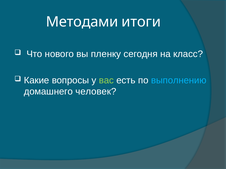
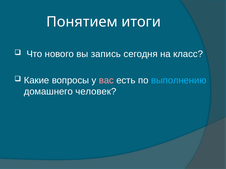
Методами: Методами -> Понятием
пленку: пленку -> запись
вас colour: light green -> pink
